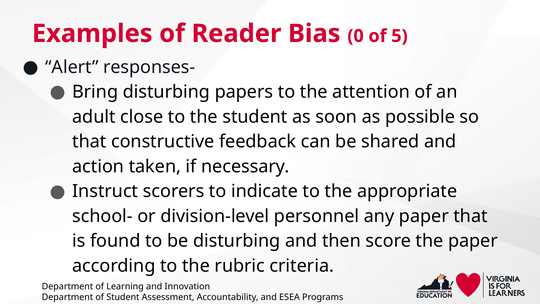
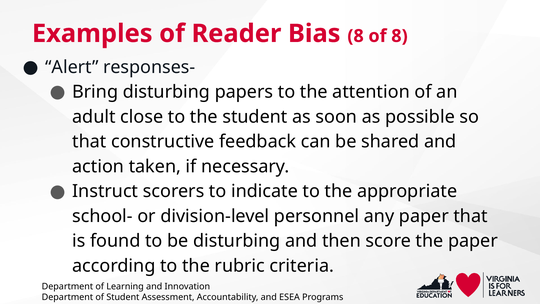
Bias 0: 0 -> 8
of 5: 5 -> 8
